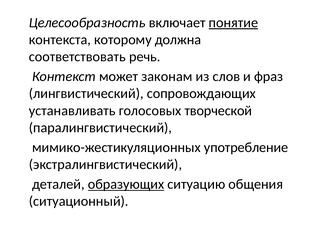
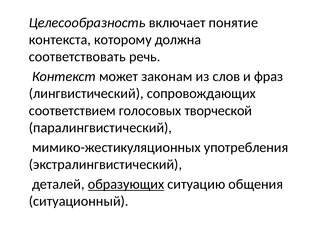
понятие underline: present -> none
устанавливать: устанавливать -> соответствием
употребление: употребление -> употребления
